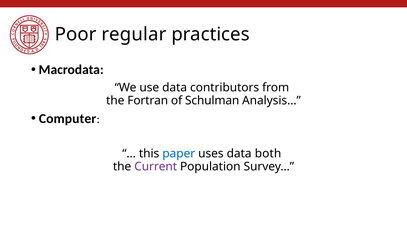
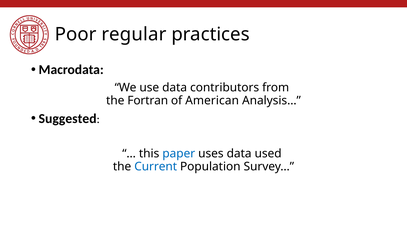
Schulman: Schulman -> American
Computer: Computer -> Suggested
both: both -> used
Current colour: purple -> blue
